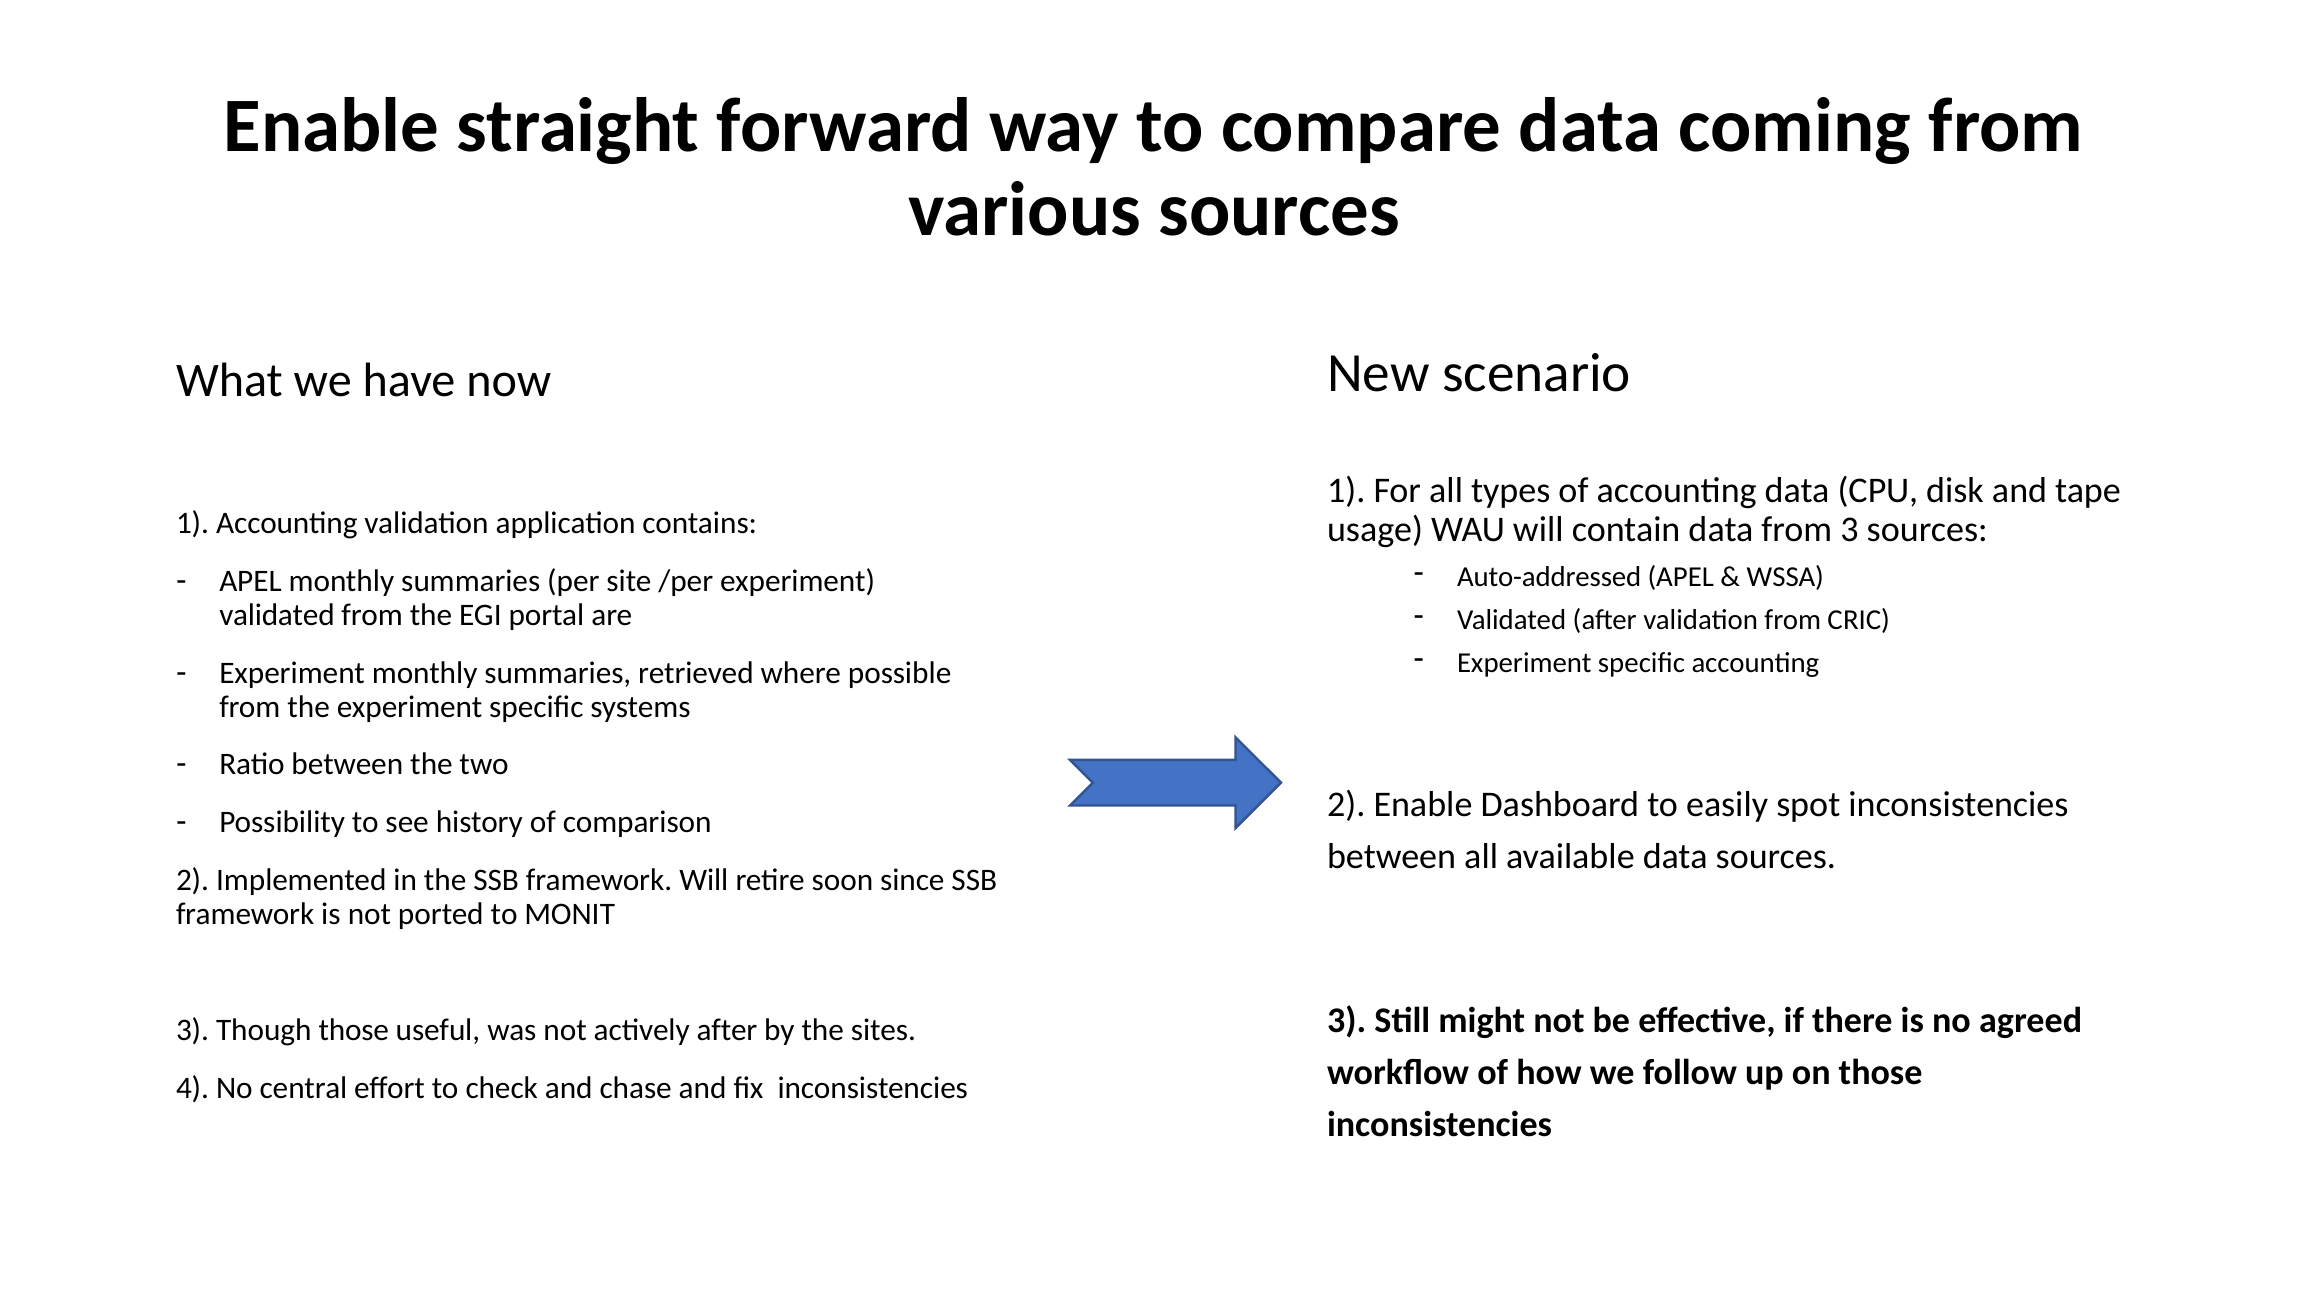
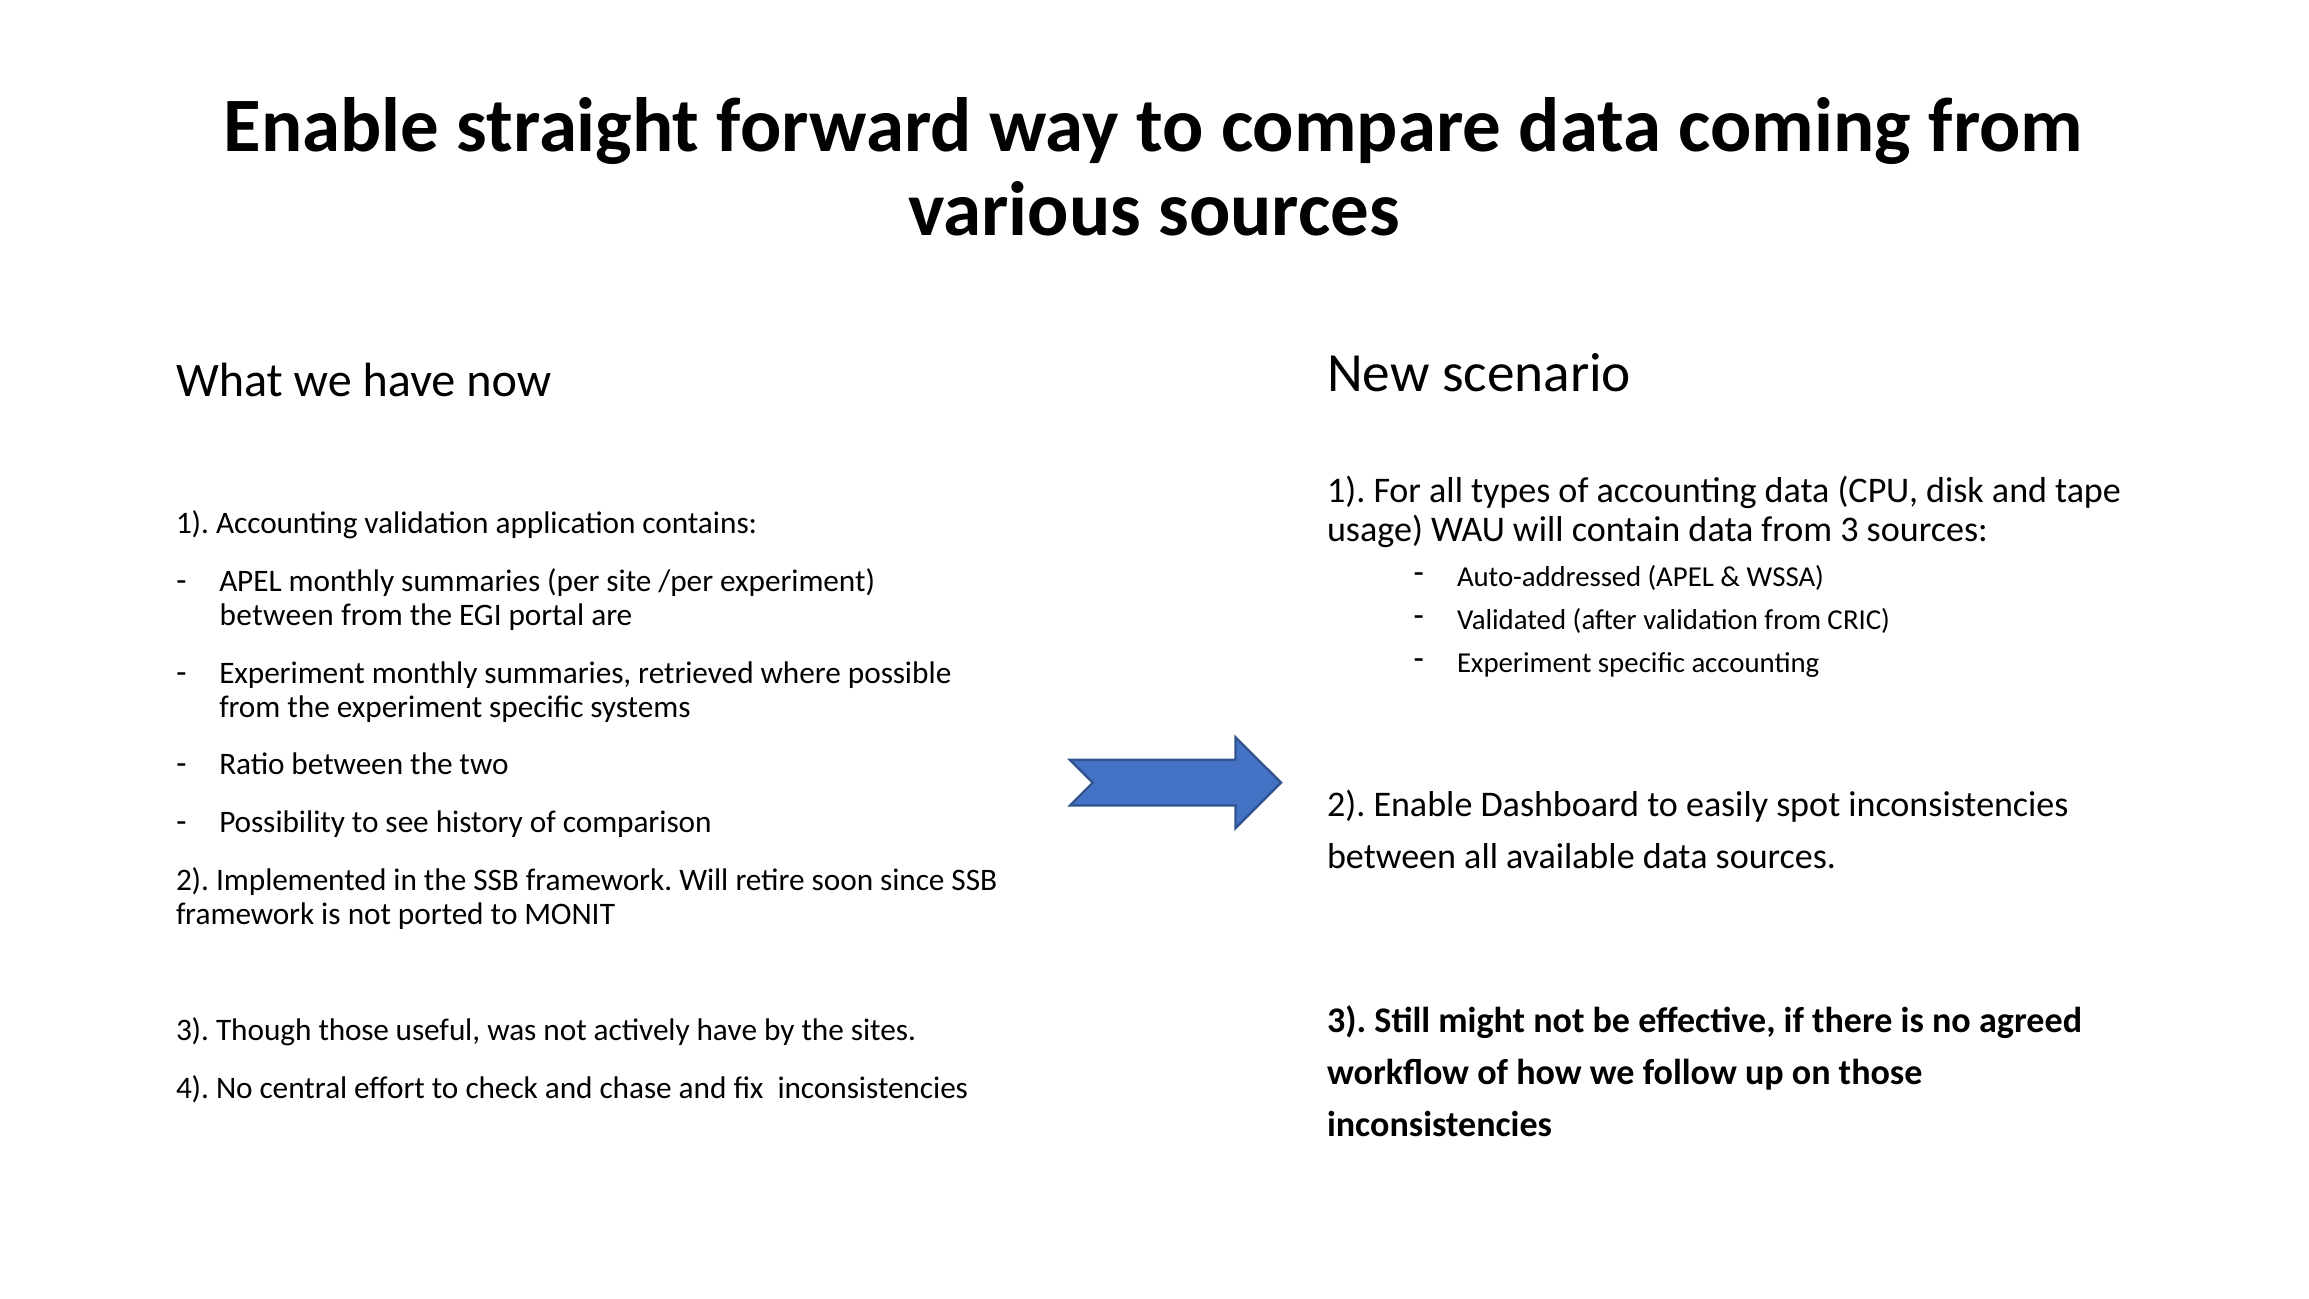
validated at (277, 615): validated -> between
actively after: after -> have
